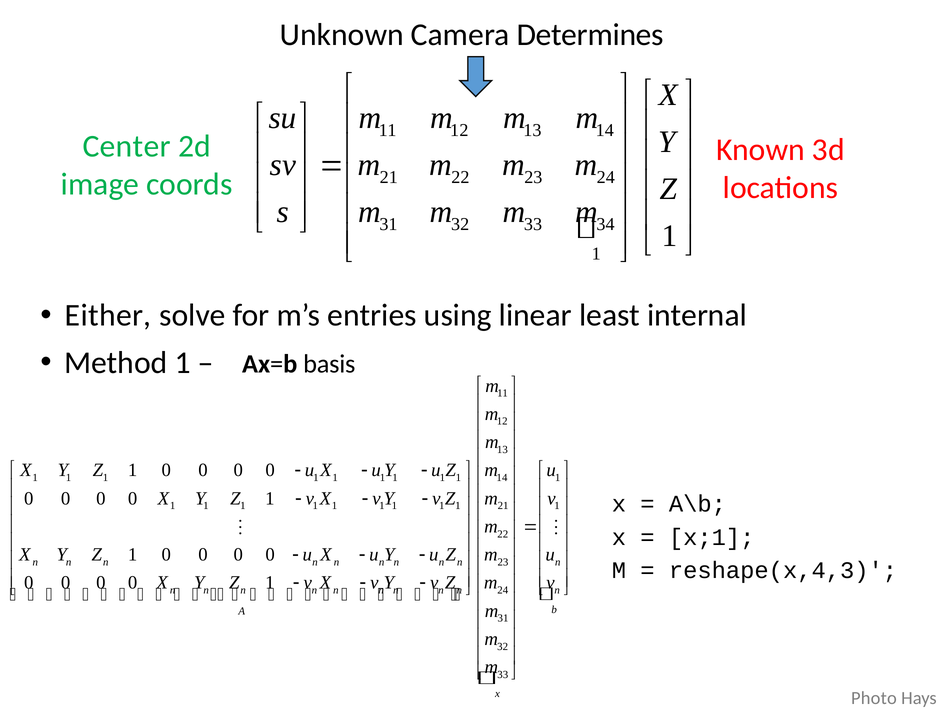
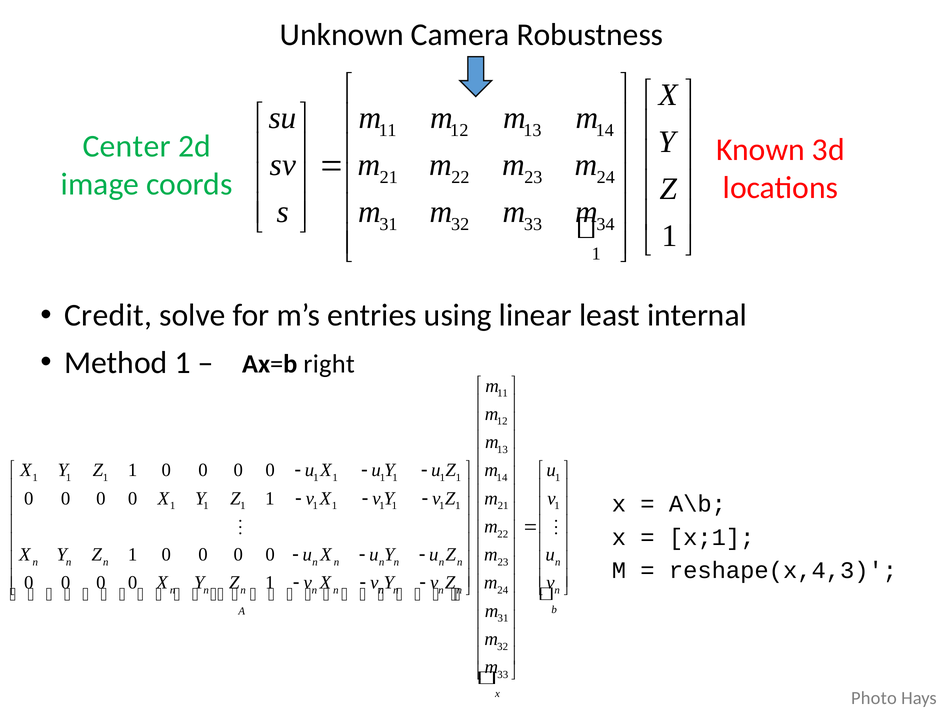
Determines: Determines -> Robustness
Either: Either -> Credit
basis: basis -> right
